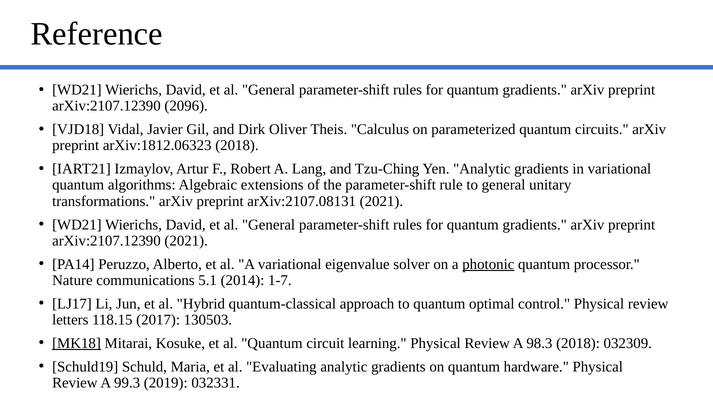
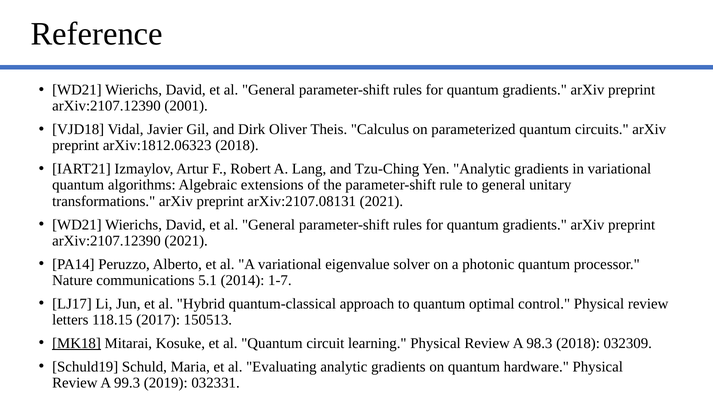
2096: 2096 -> 2001
photonic underline: present -> none
130503: 130503 -> 150513
